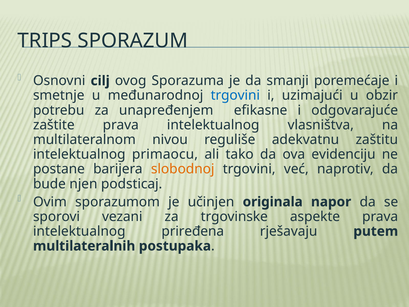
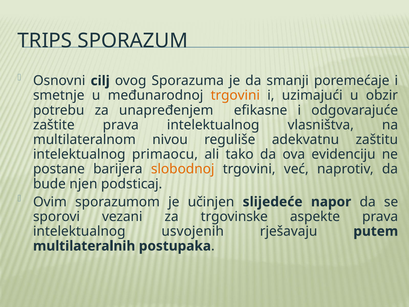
trgovini at (235, 95) colour: blue -> orange
originala: originala -> slijedeće
priređena: priređena -> usvojenih
